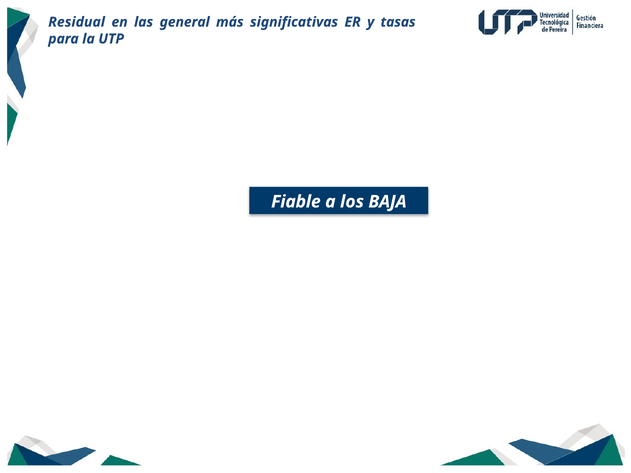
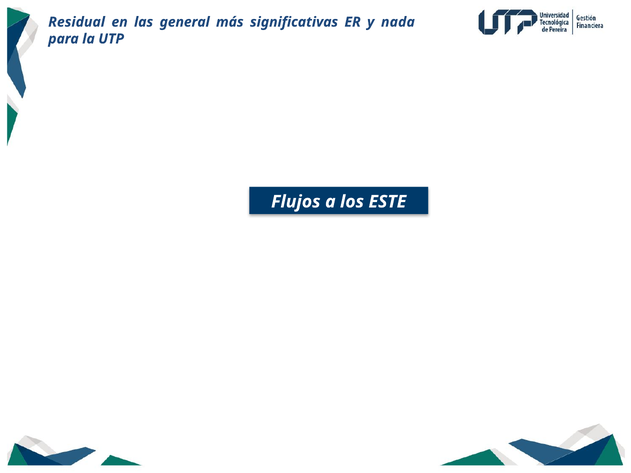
tasas: tasas -> nada
Fiable: Fiable -> Flujos
BAJA: BAJA -> ESTE
